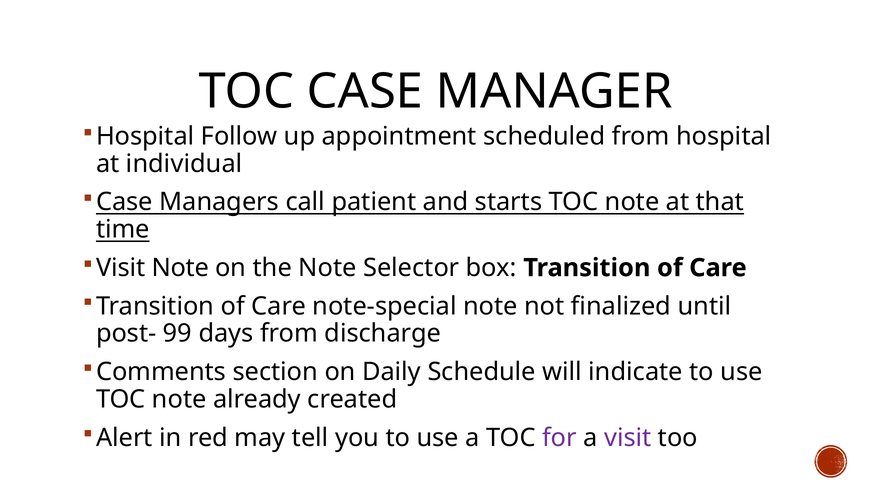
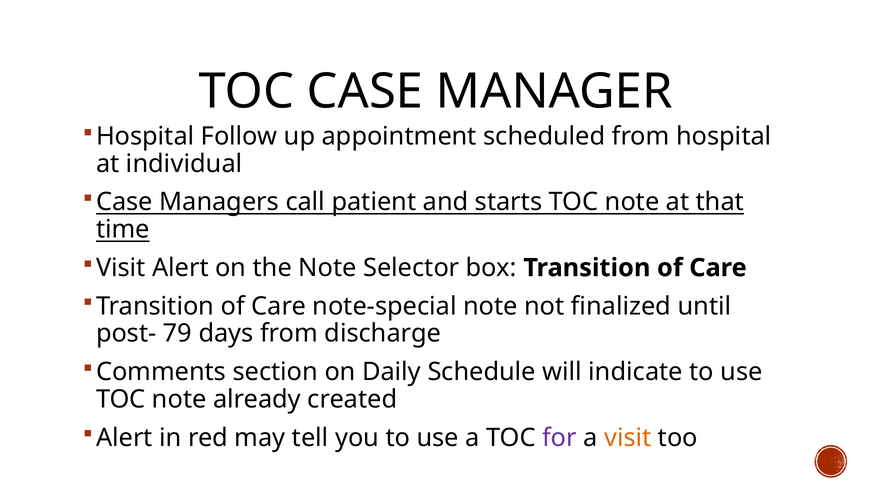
Visit Note: Note -> Alert
99: 99 -> 79
visit at (628, 438) colour: purple -> orange
